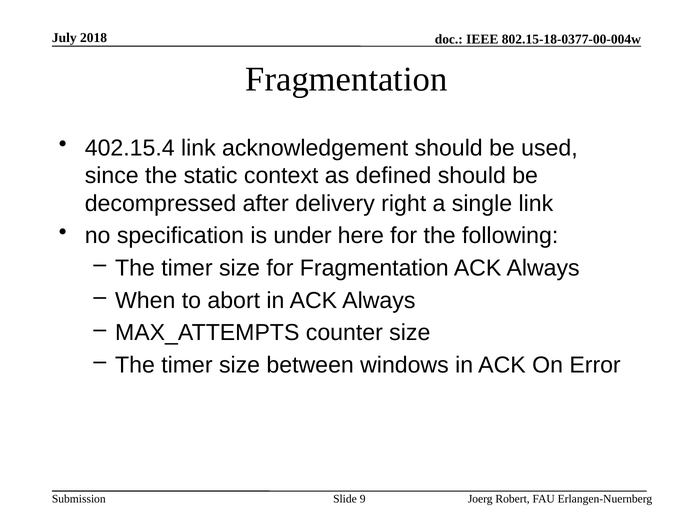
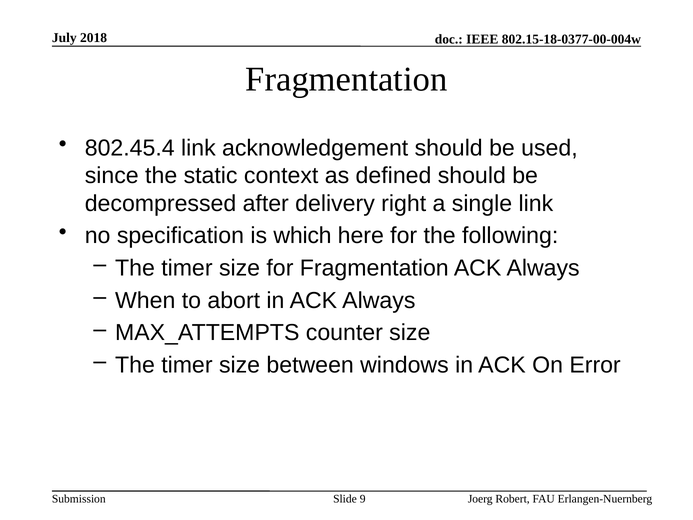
402.15.4: 402.15.4 -> 802.45.4
under: under -> which
